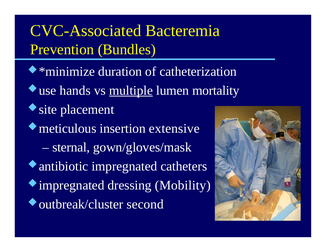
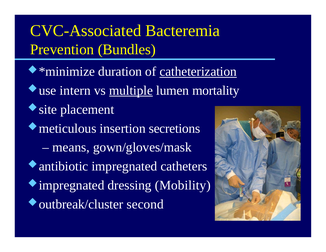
catheterization underline: none -> present
hands: hands -> intern
extensive: extensive -> secretions
sternal: sternal -> means
